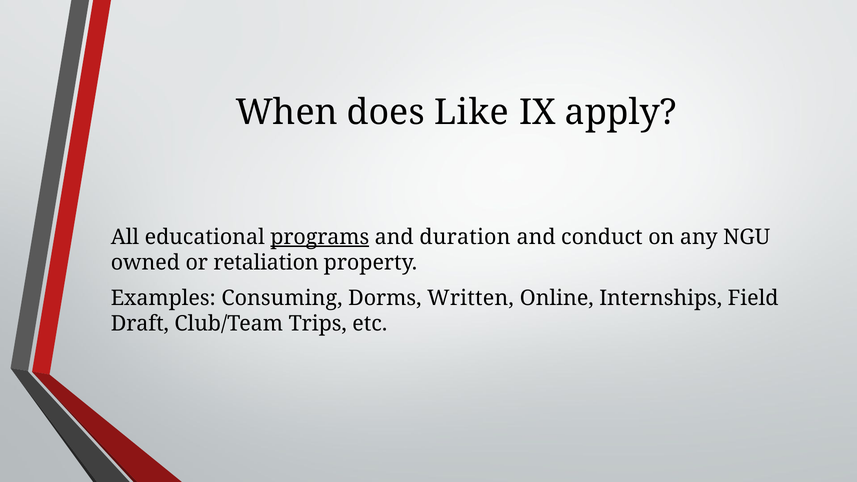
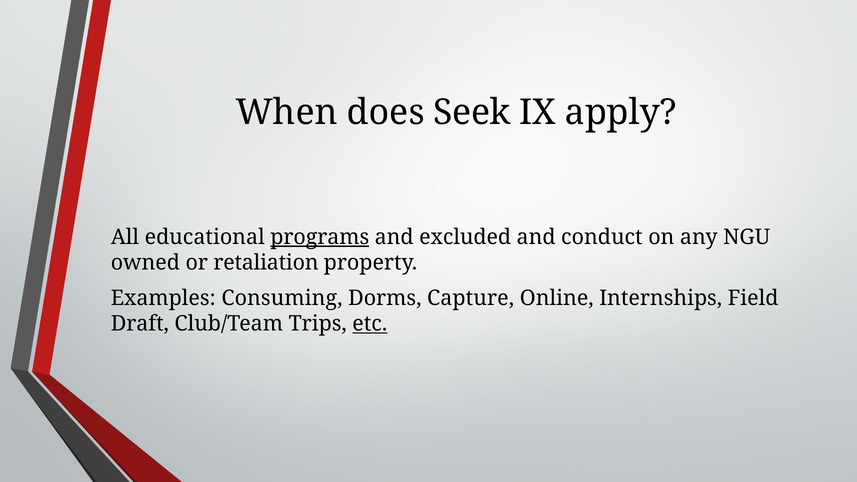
Like: Like -> Seek
duration: duration -> excluded
Written: Written -> Capture
etc underline: none -> present
